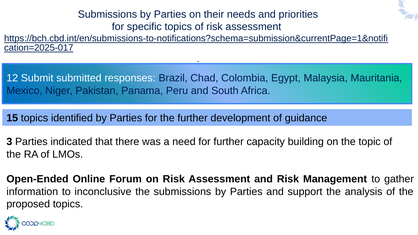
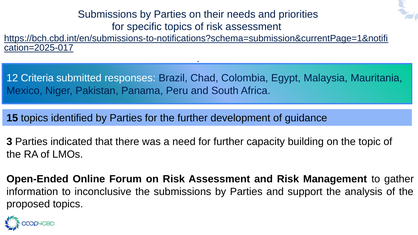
Submit: Submit -> Criteria
